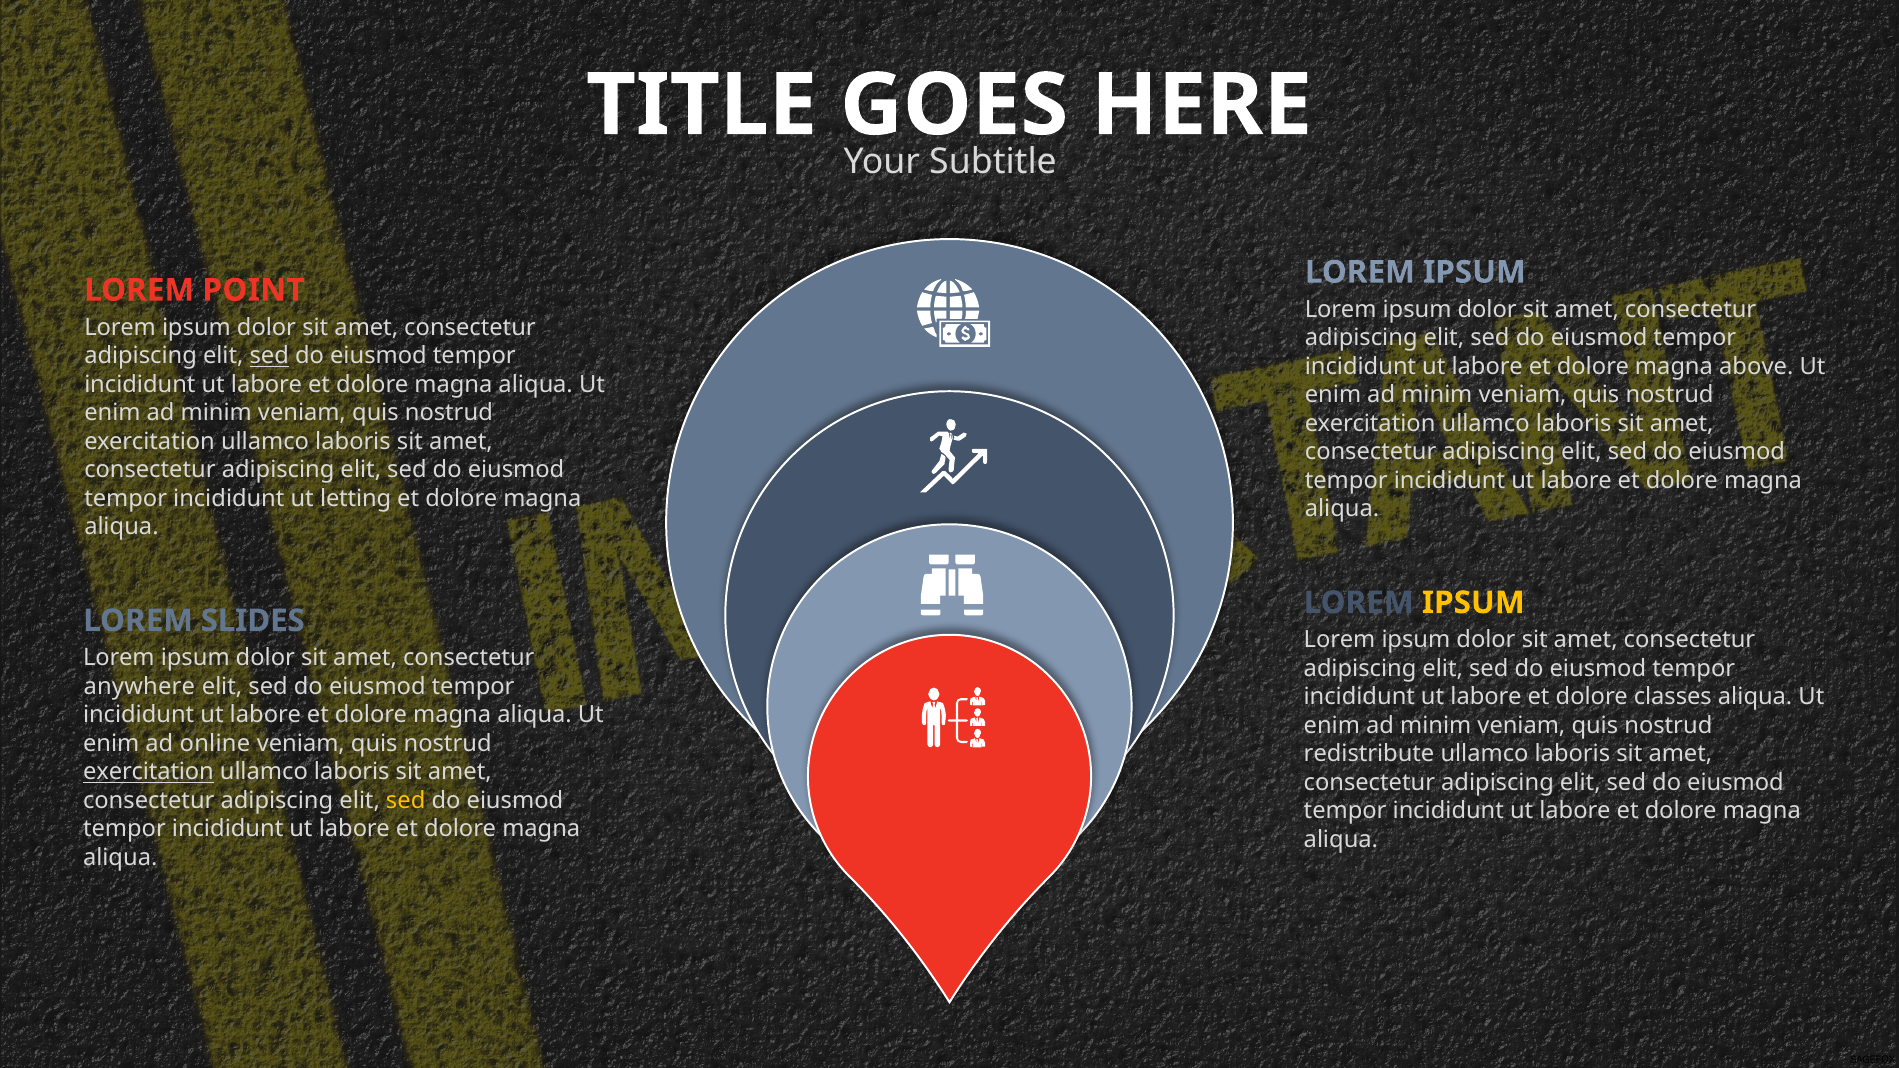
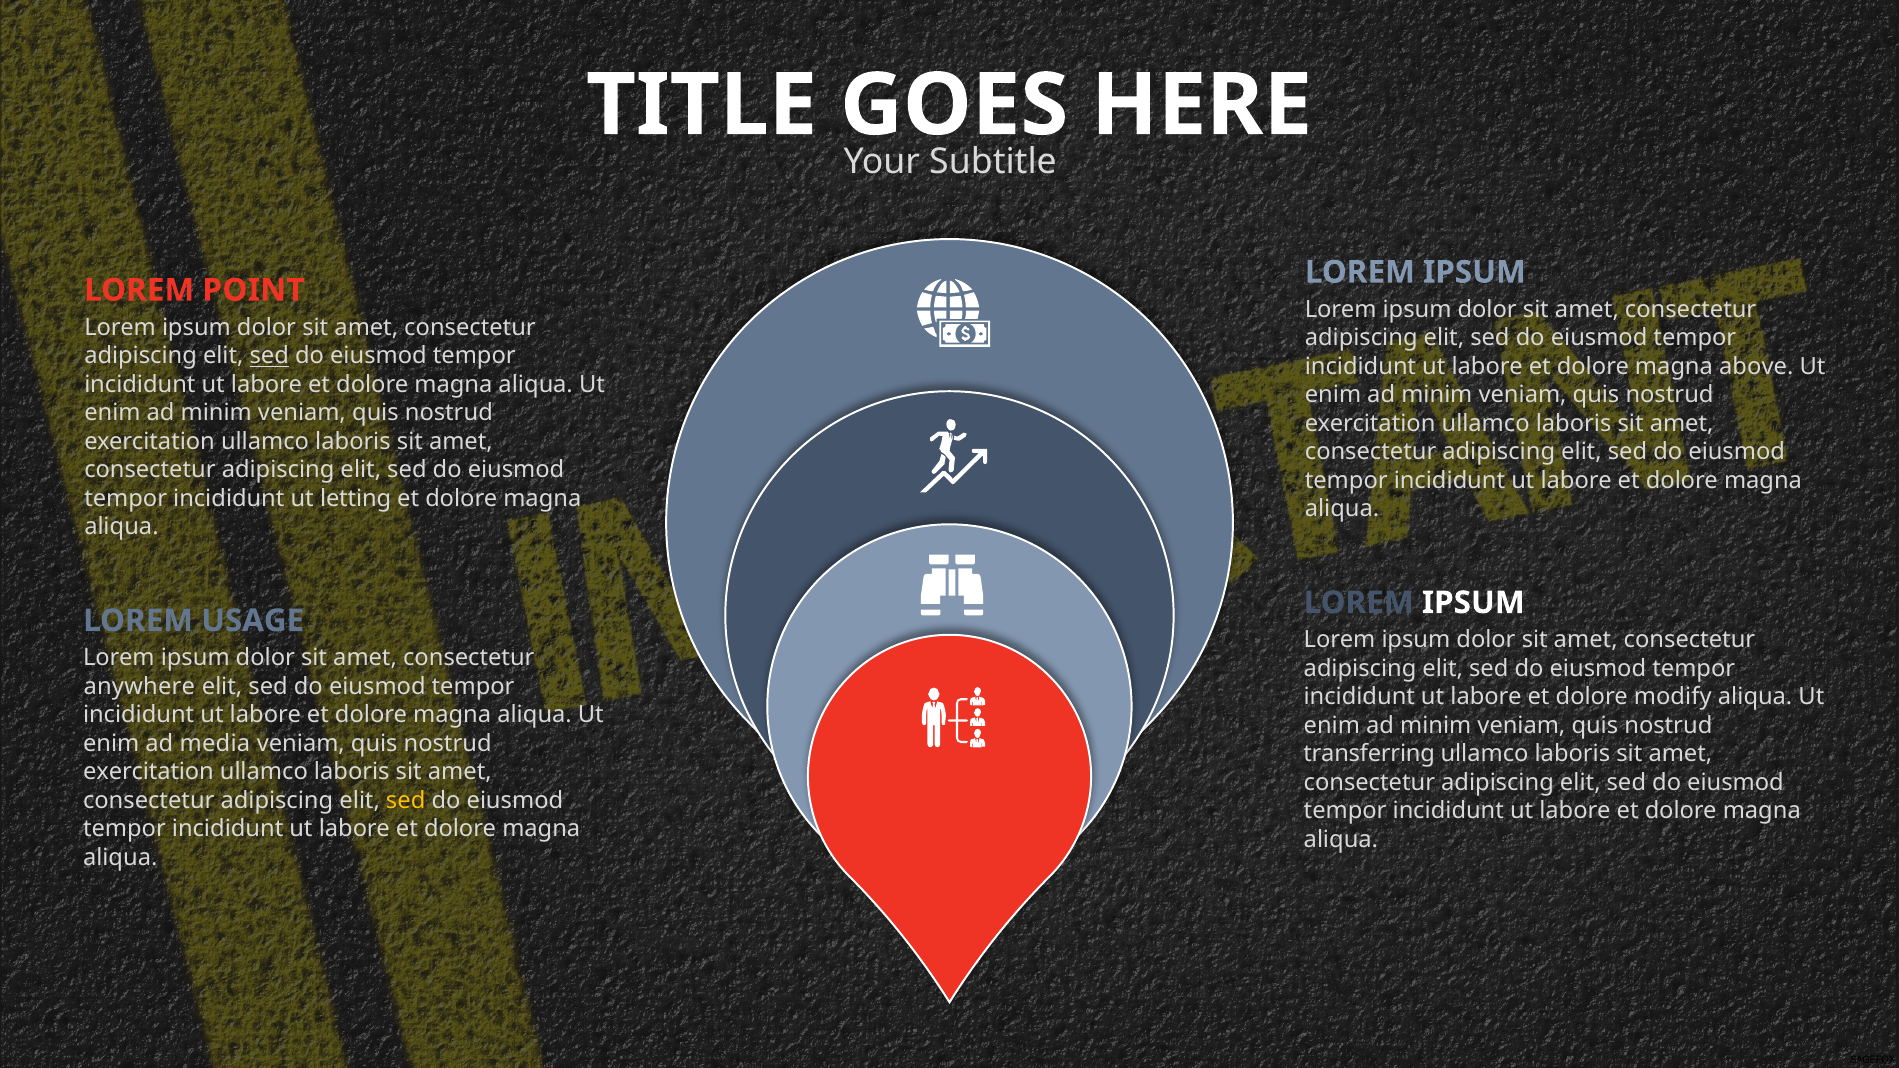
IPSUM at (1473, 603) colour: yellow -> white
SLIDES: SLIDES -> USAGE
classes: classes -> modify
online: online -> media
redistribute: redistribute -> transferring
exercitation at (148, 772) underline: present -> none
